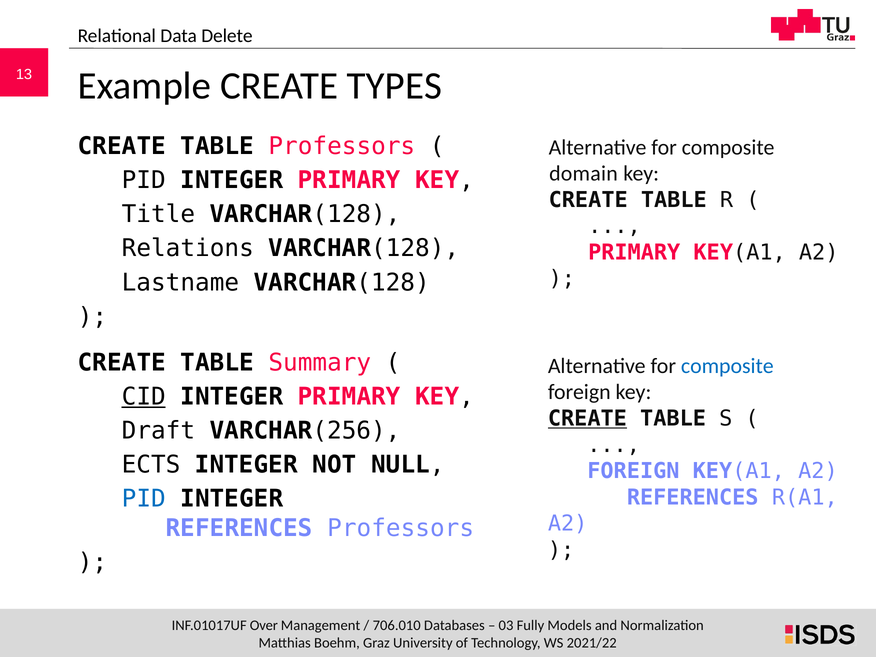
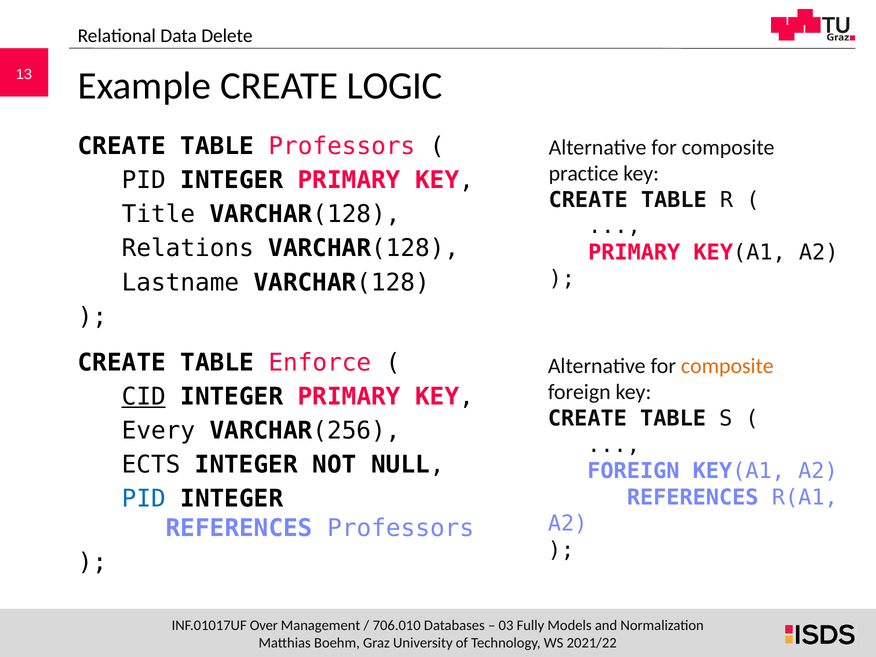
TYPES: TYPES -> LOGIC
domain: domain -> practice
Summary: Summary -> Enforce
composite at (727, 366) colour: blue -> orange
CREATE at (587, 418) underline: present -> none
Draft: Draft -> Every
